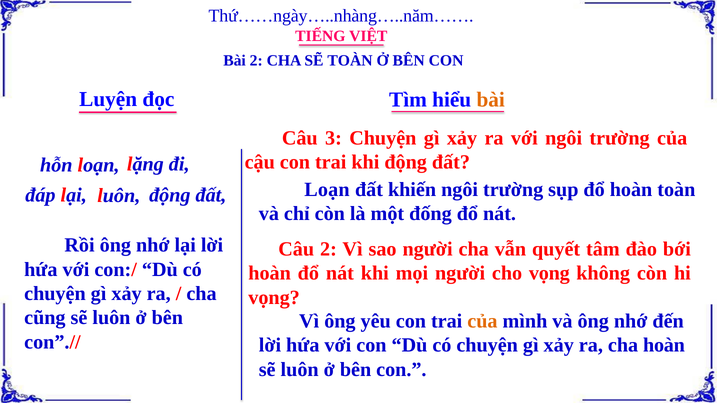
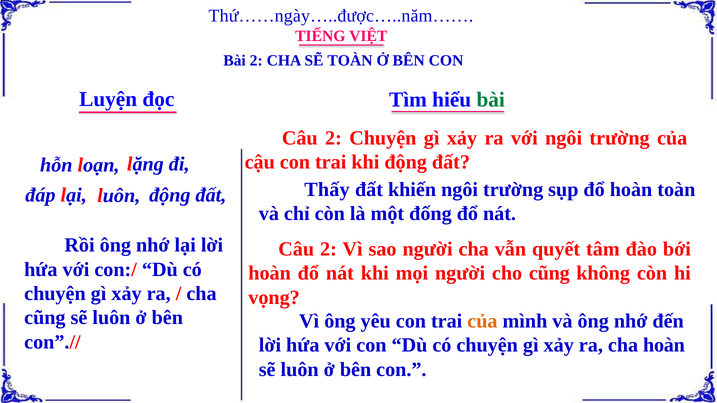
Thứ……ngày…..nhàng…..năm……: Thứ……ngày…..nhàng…..năm…… -> Thứ……ngày…..được…..năm……
bài at (491, 100) colour: orange -> green
3 at (333, 138): 3 -> 2
Loạn at (327, 189): Loạn -> Thấy
cho vọng: vọng -> cũng
